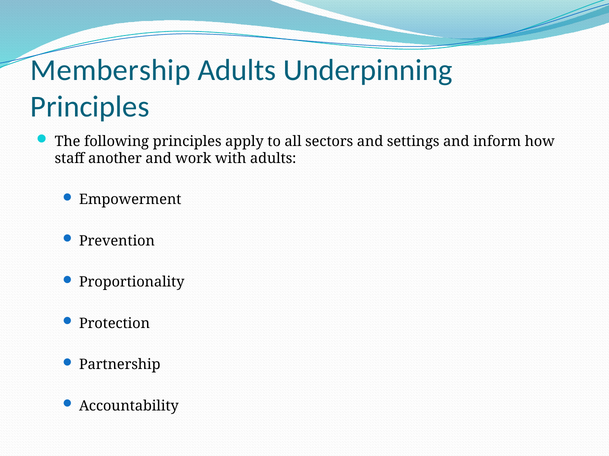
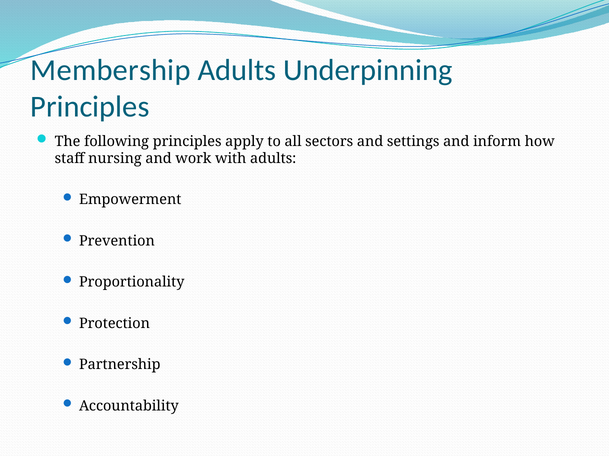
another: another -> nursing
